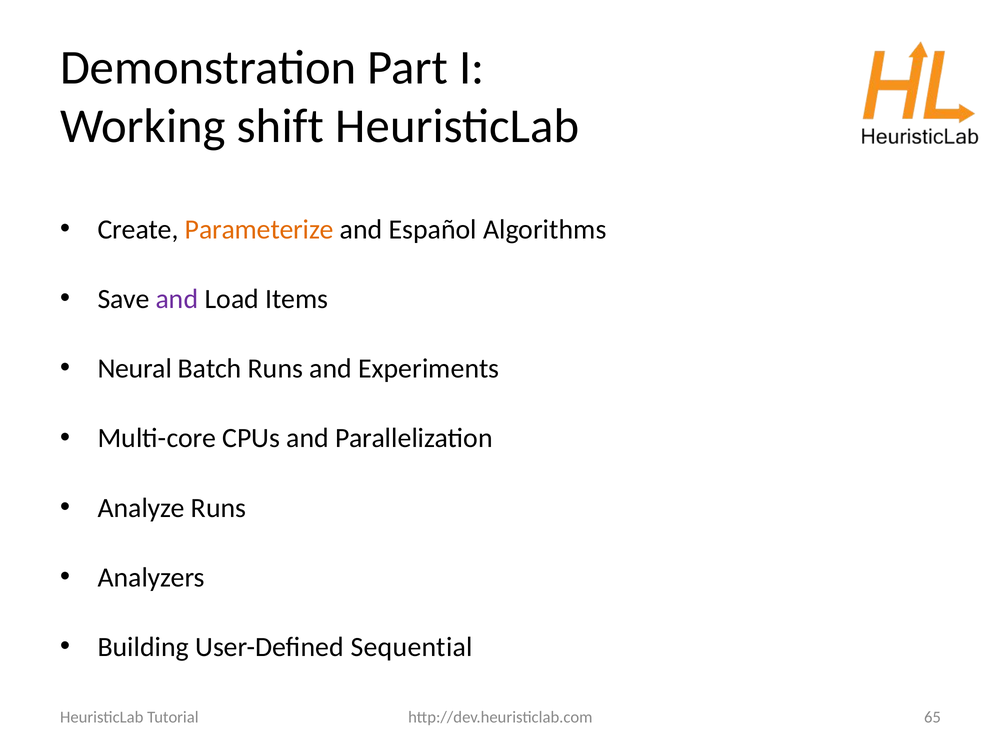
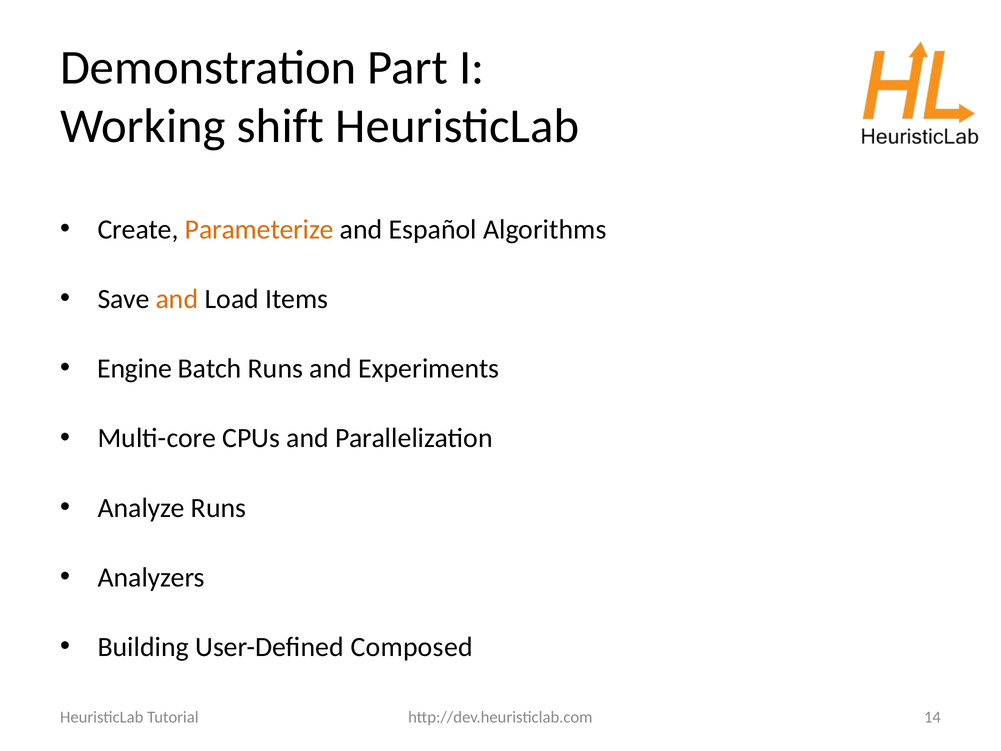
and at (177, 299) colour: purple -> orange
Neural: Neural -> Engine
Sequential: Sequential -> Composed
65: 65 -> 14
